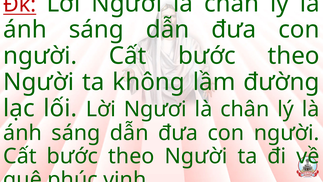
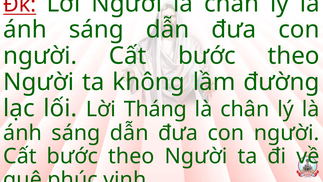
Ngươi: Ngươi -> Tháng
